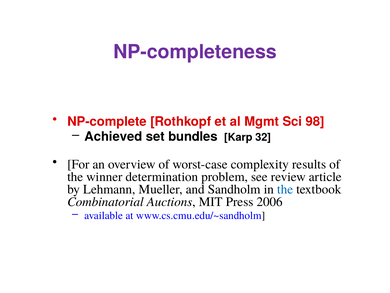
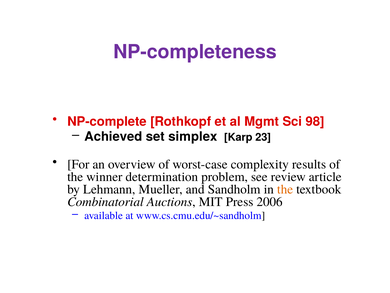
bundles: bundles -> simplex
32: 32 -> 23
the at (285, 189) colour: blue -> orange
